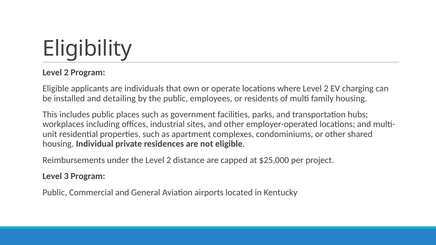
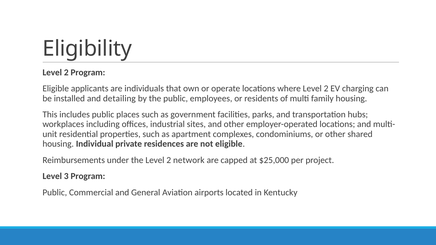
distance: distance -> network
